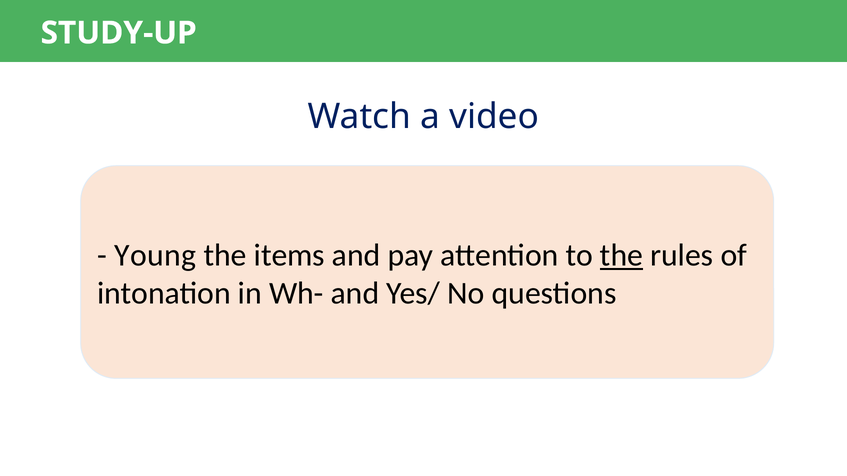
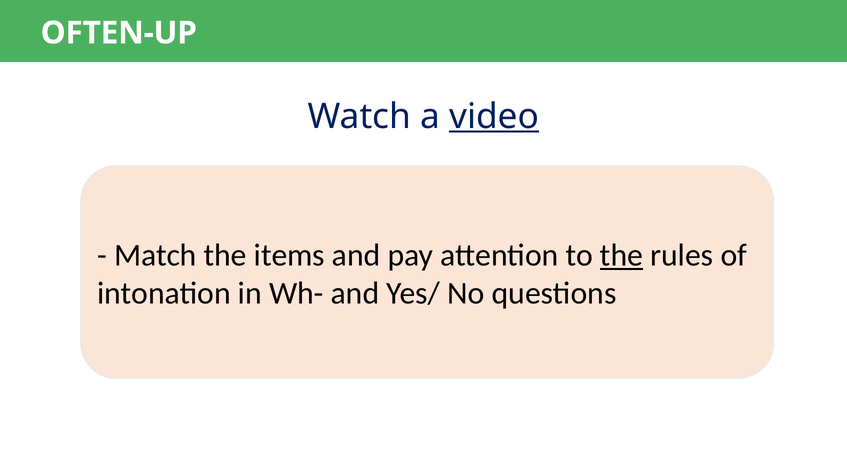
STUDY-UP: STUDY-UP -> OFTEN-UP
video underline: none -> present
Young: Young -> Match
